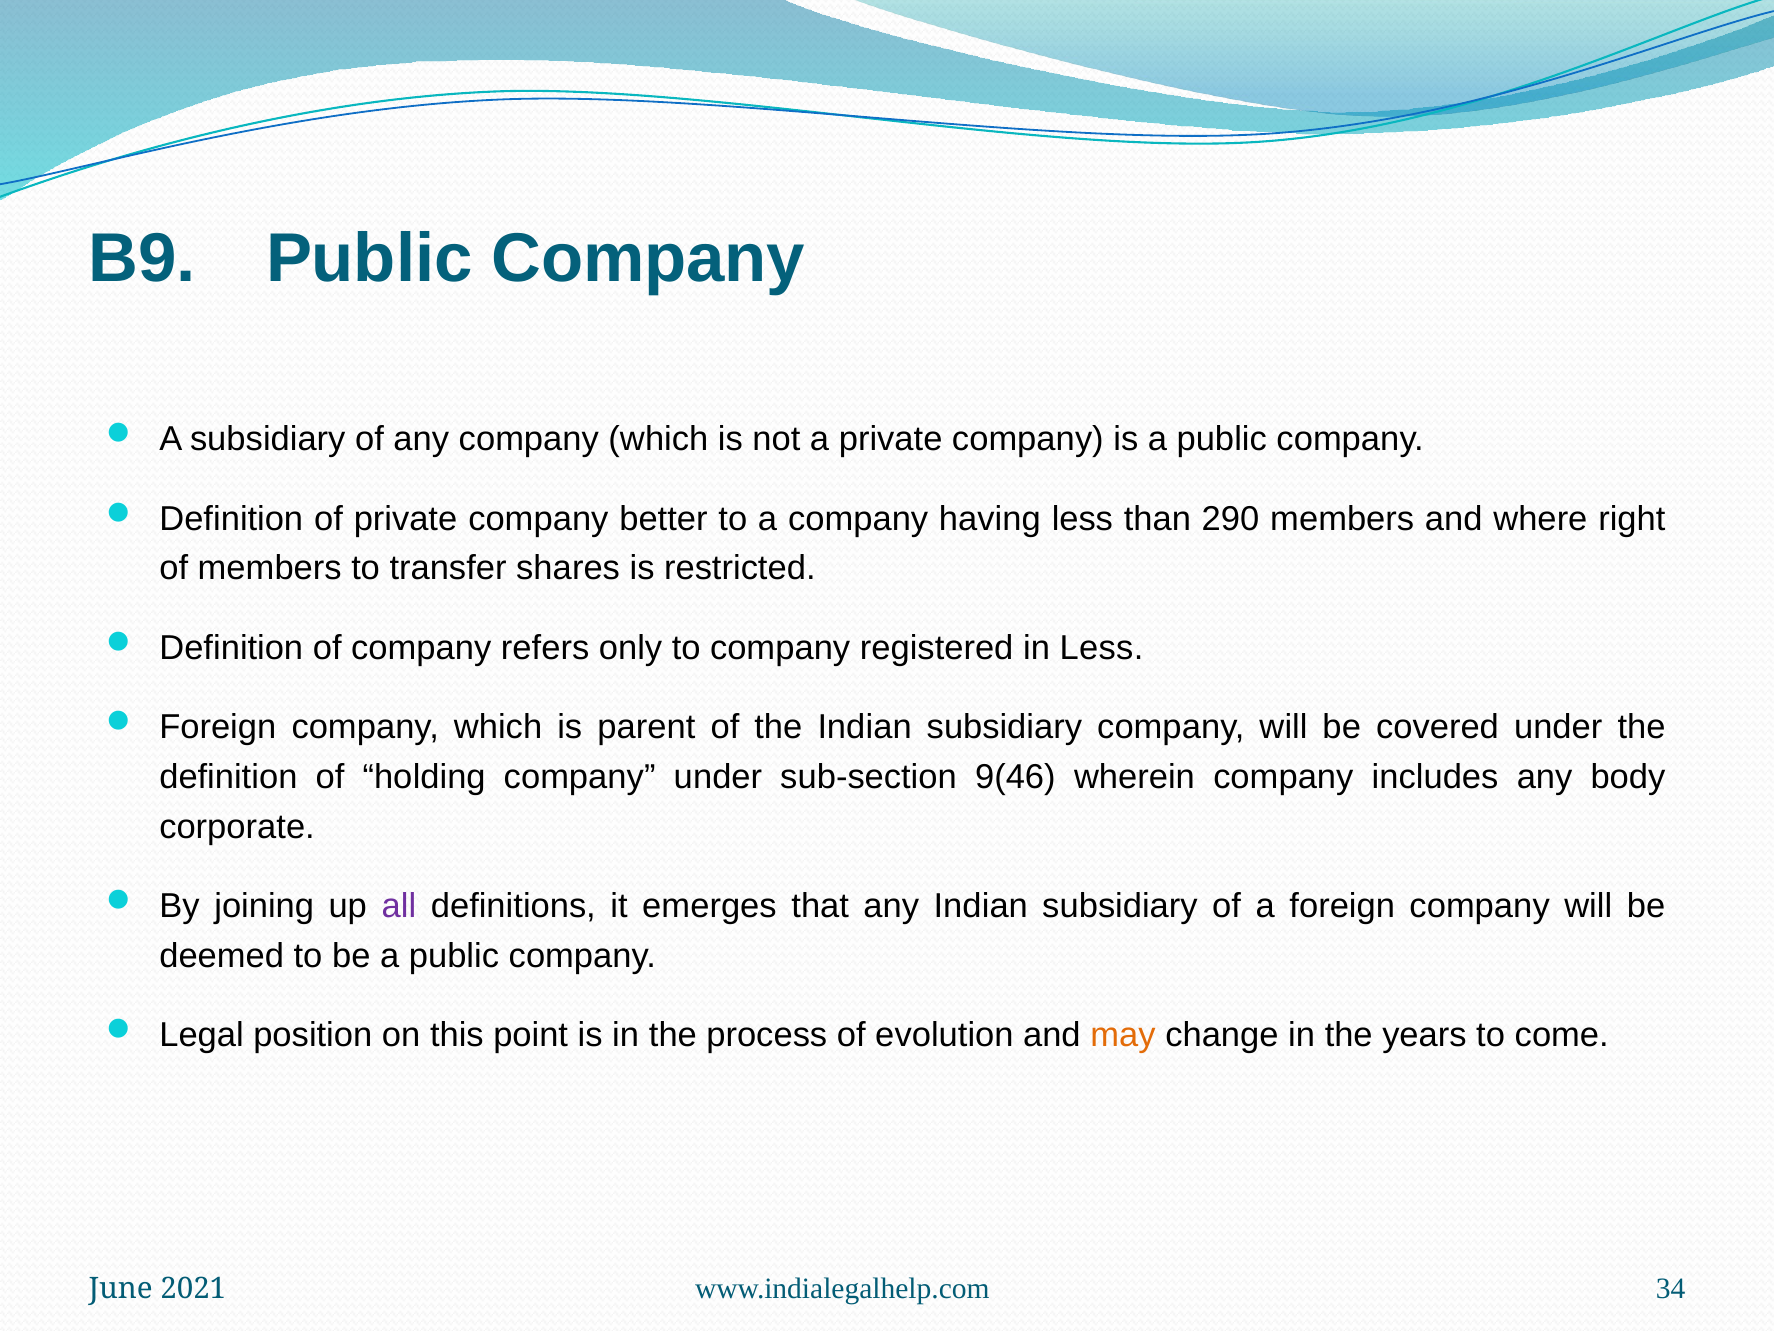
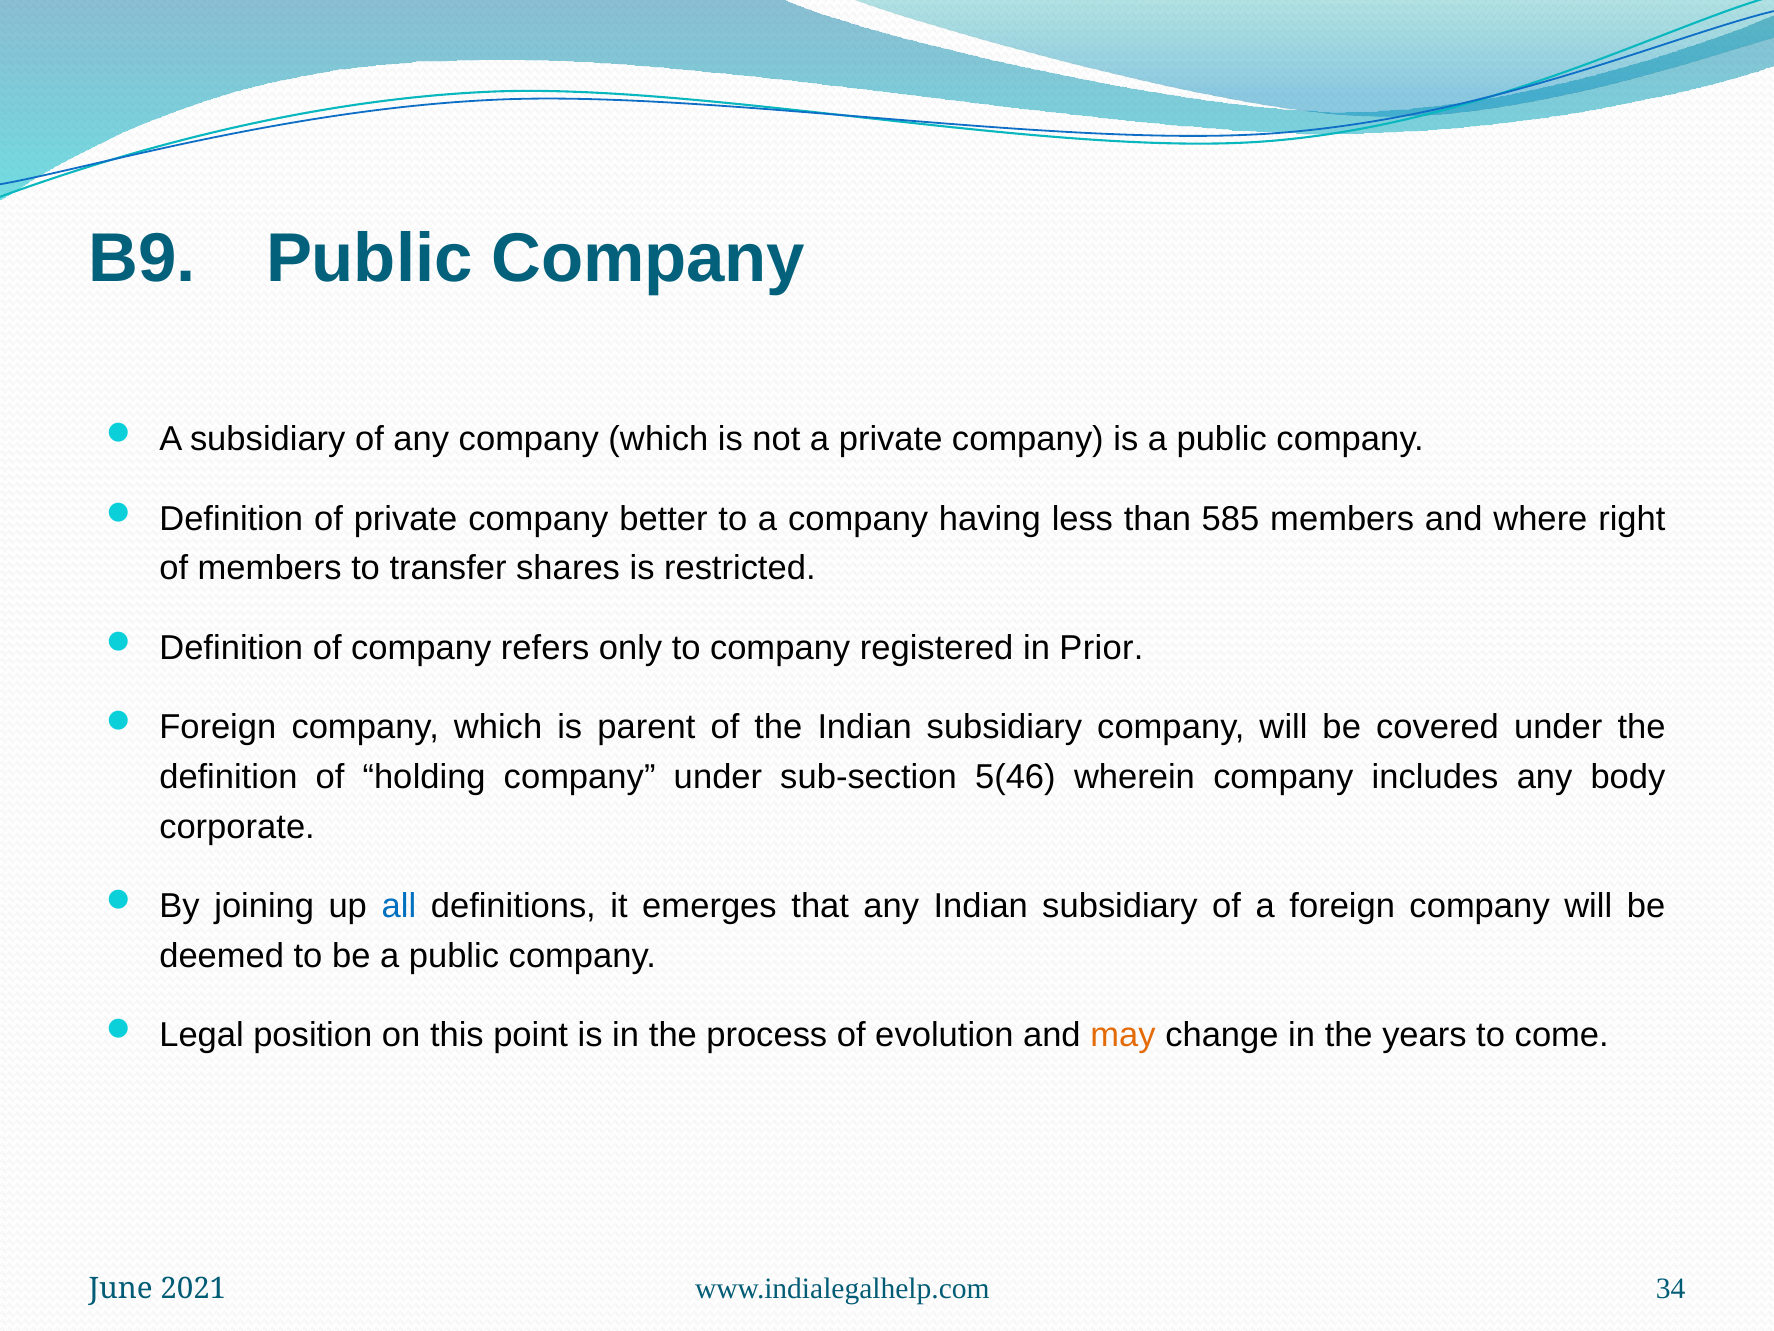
290: 290 -> 585
in Less: Less -> Prior
9(46: 9(46 -> 5(46
all colour: purple -> blue
